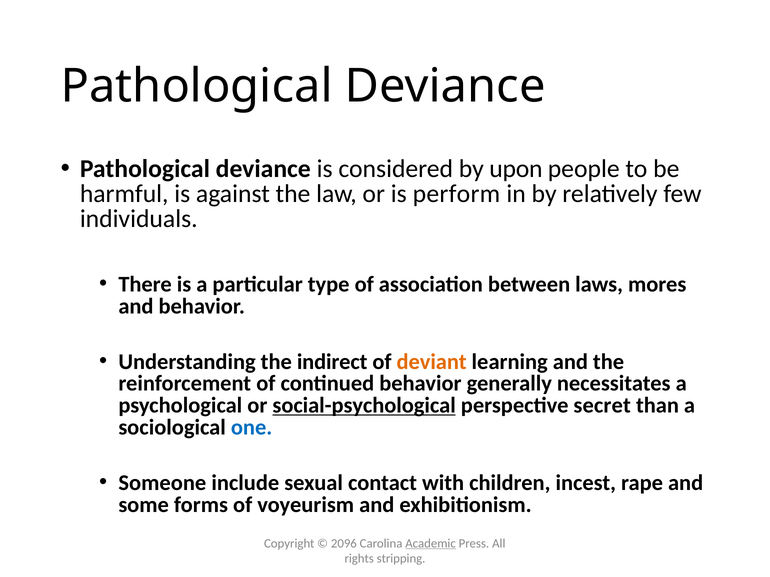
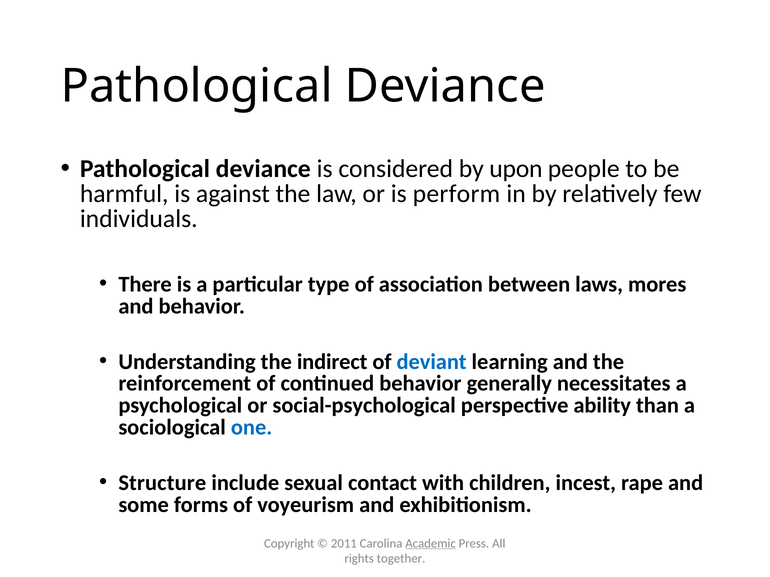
deviant colour: orange -> blue
social-psychological underline: present -> none
secret: secret -> ability
Someone: Someone -> Structure
2096: 2096 -> 2011
stripping: stripping -> together
